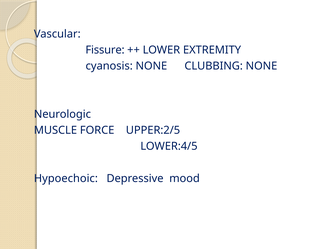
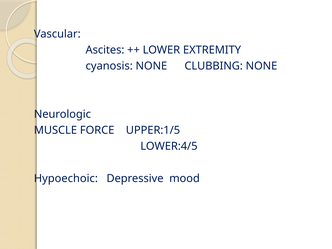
Fissure: Fissure -> Ascites
UPPER:2/5: UPPER:2/5 -> UPPER:1/5
